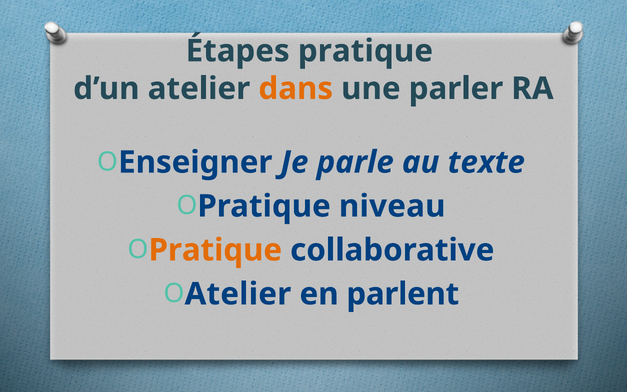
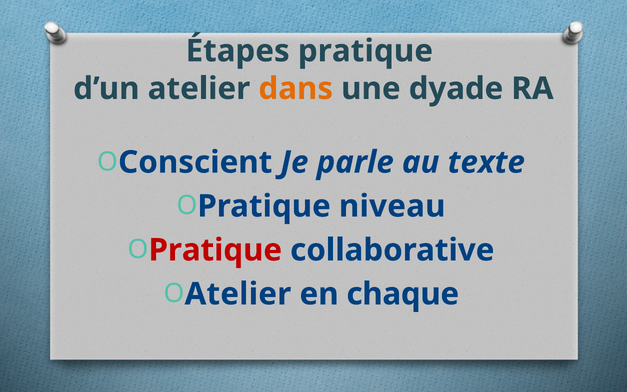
parler: parler -> dyade
Enseigner: Enseigner -> Conscient
Pratique at (215, 250) colour: orange -> red
parlent: parlent -> chaque
